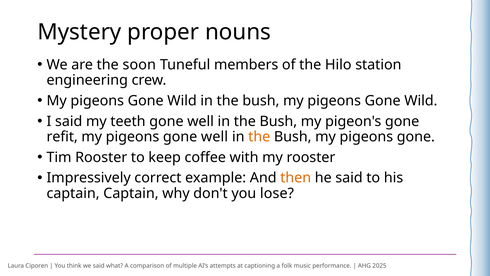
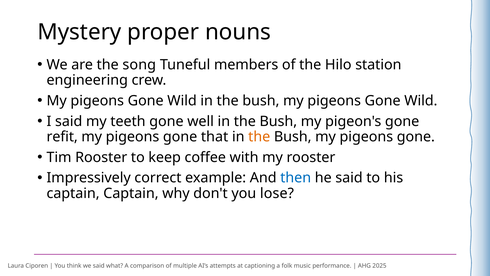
soon: soon -> song
pigeons gone well: well -> that
then colour: orange -> blue
